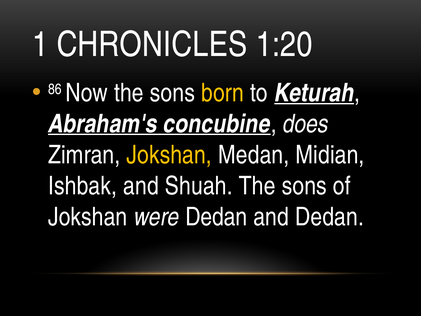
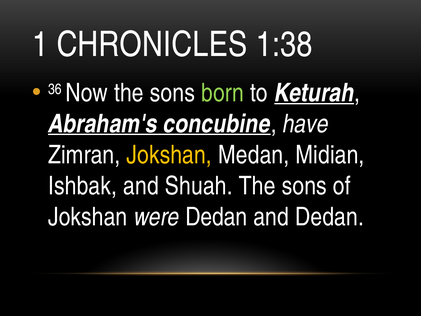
1:20: 1:20 -> 1:38
86: 86 -> 36
born colour: yellow -> light green
does: does -> have
